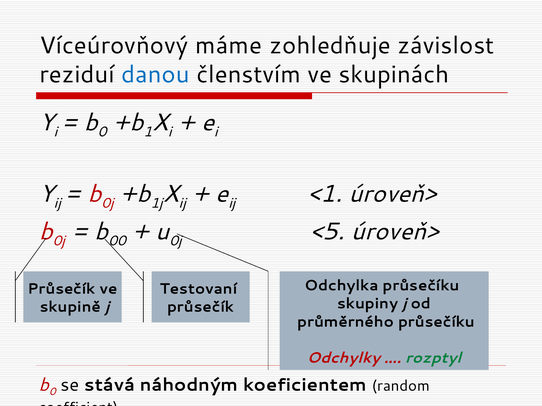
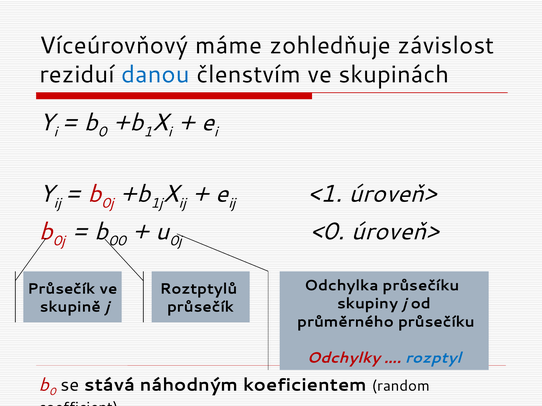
<5: <5 -> <0
Testovaní: Testovaní -> Roztptylů
rozptyl colour: green -> blue
